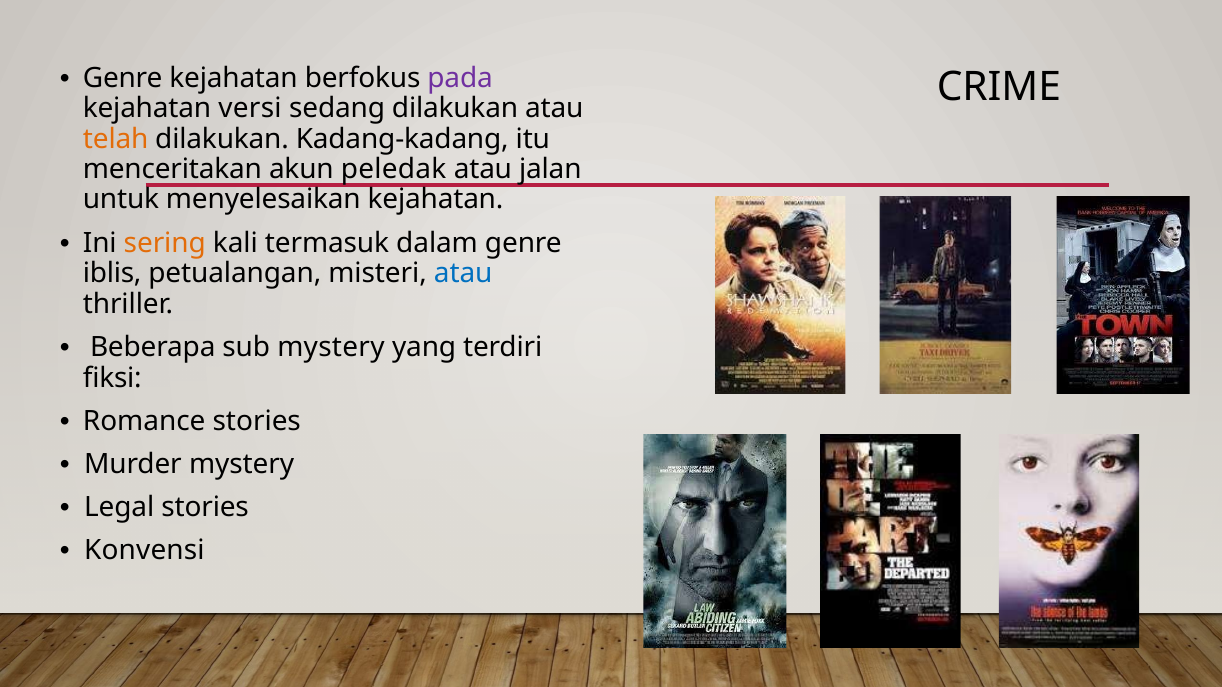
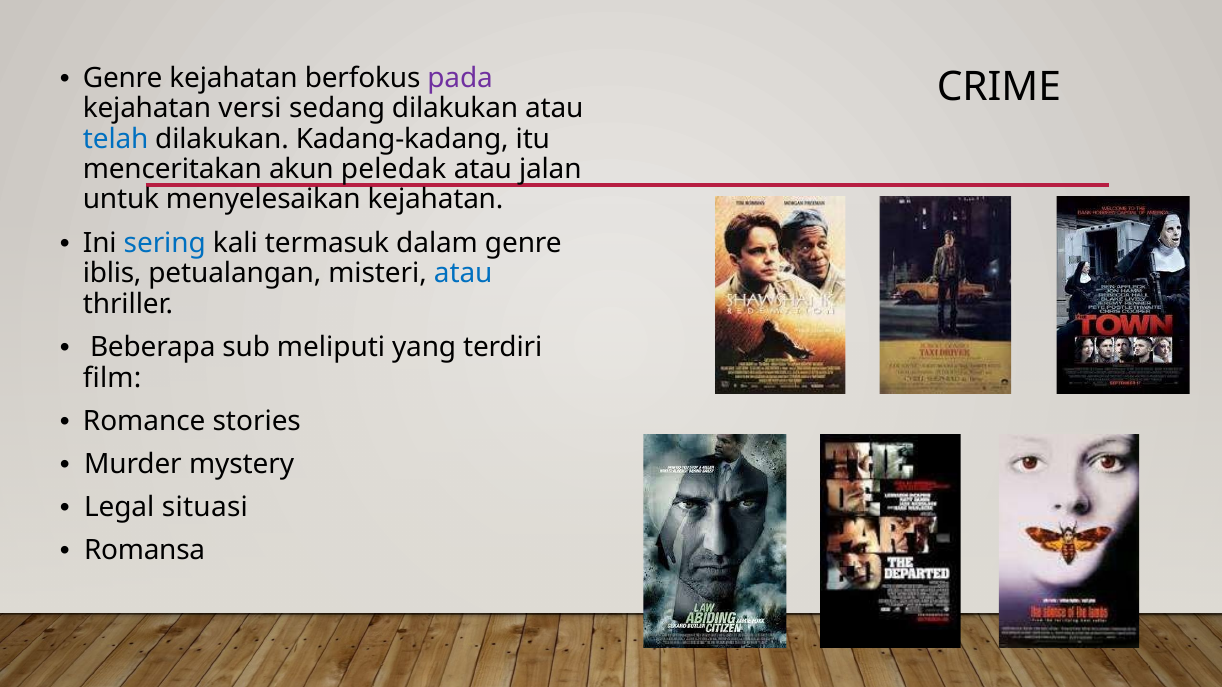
telah colour: orange -> blue
sering colour: orange -> blue
sub mystery: mystery -> meliputi
fiksi: fiksi -> film
Legal stories: stories -> situasi
Konvensi: Konvensi -> Romansa
